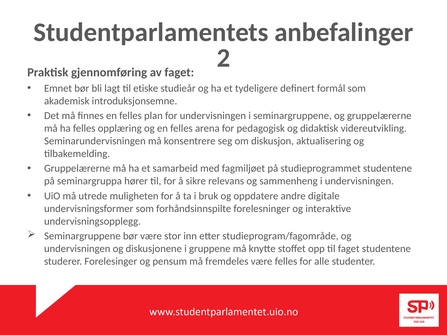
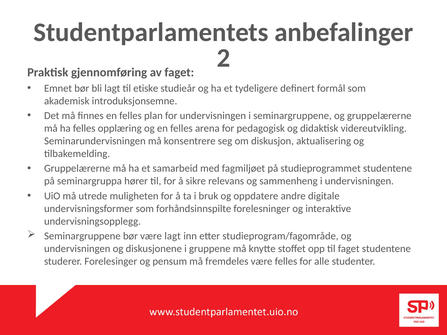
være stor: stor -> lagt
